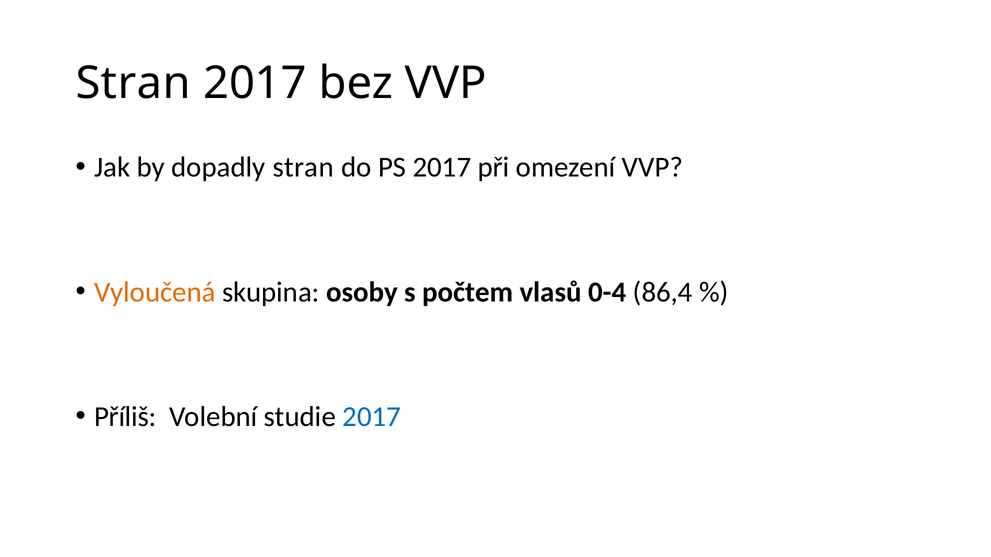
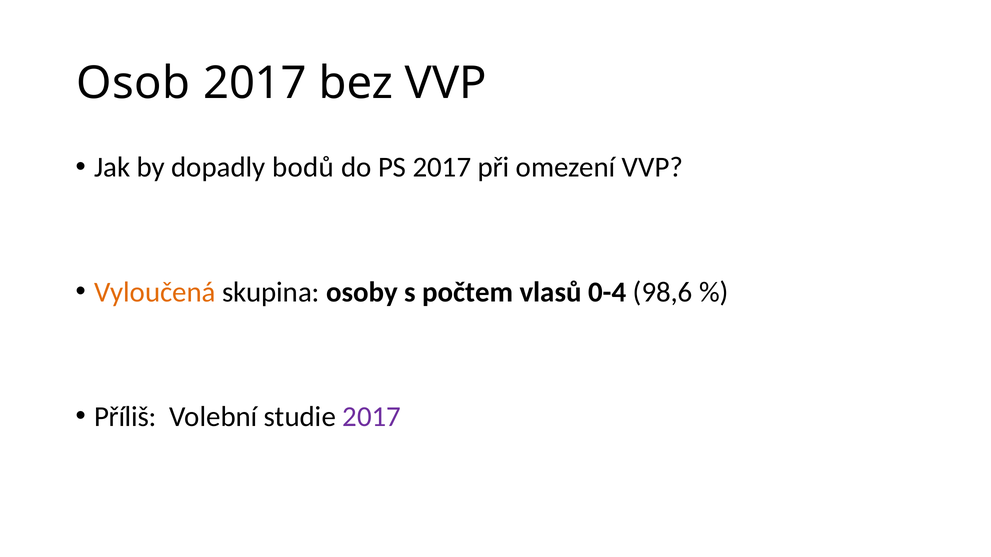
Stran at (133, 83): Stran -> Osob
dopadly stran: stran -> bodů
86,4: 86,4 -> 98,6
2017 at (372, 417) colour: blue -> purple
